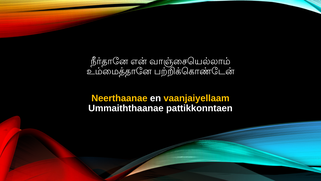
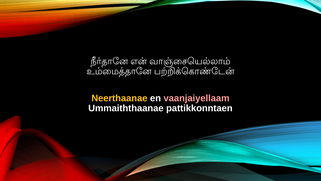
vaanjaiyellaam colour: yellow -> pink
